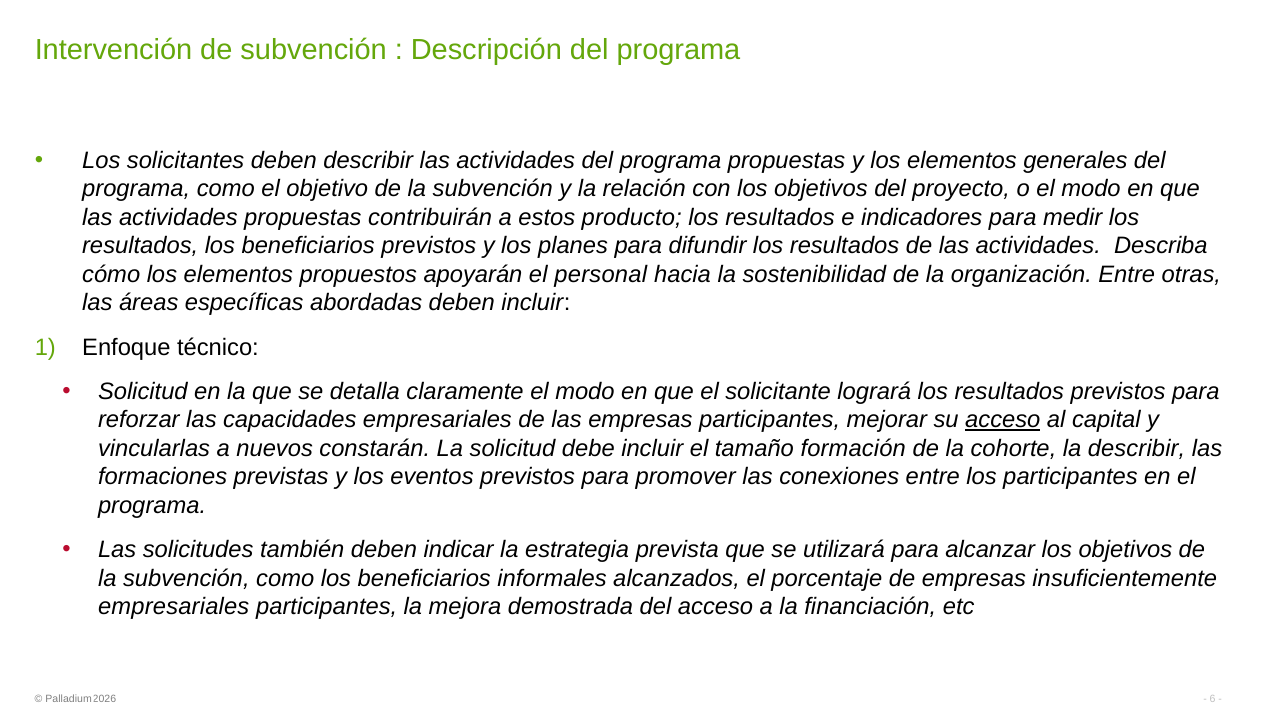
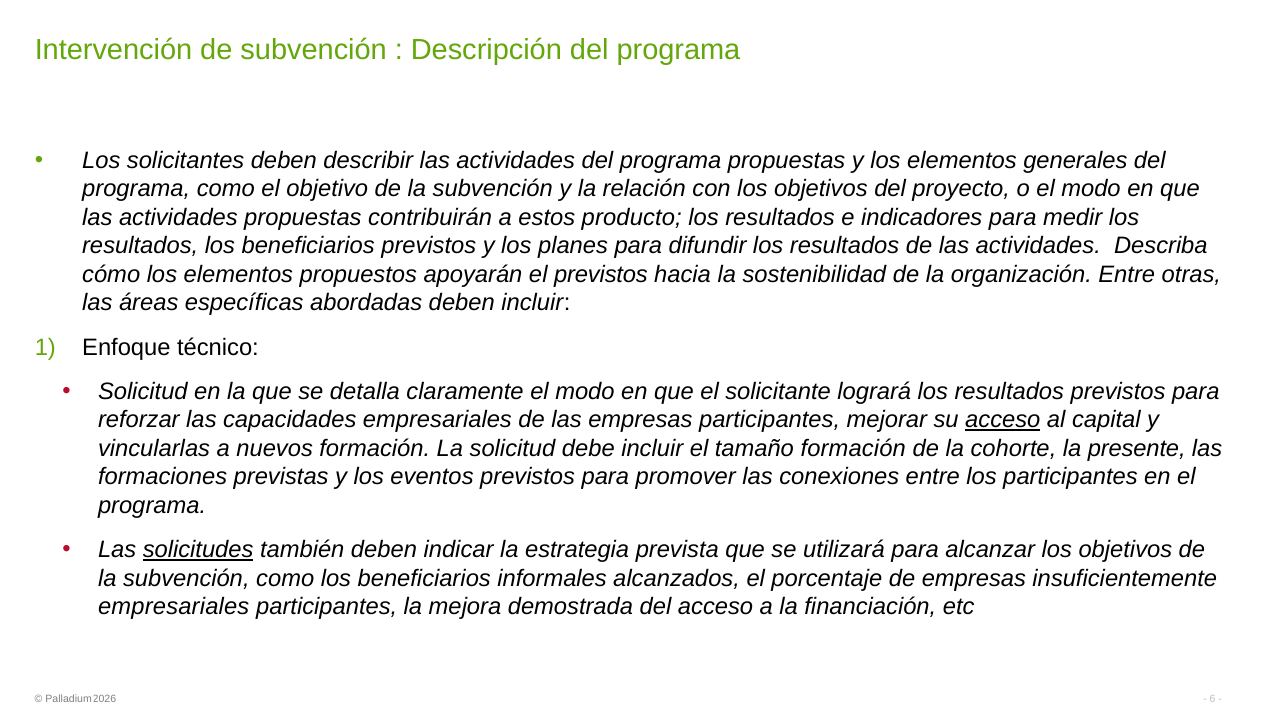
el personal: personal -> previstos
nuevos constarán: constarán -> formación
la describir: describir -> presente
solicitudes underline: none -> present
